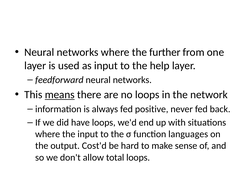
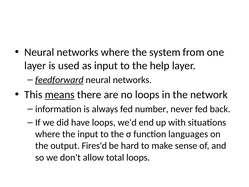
further: further -> system
feedforward underline: none -> present
positive: positive -> number
Cost'd: Cost'd -> Fires'd
